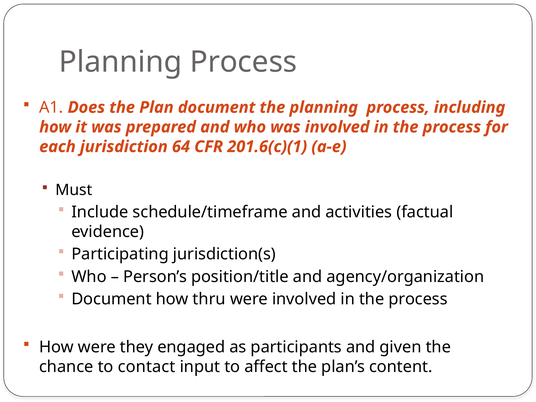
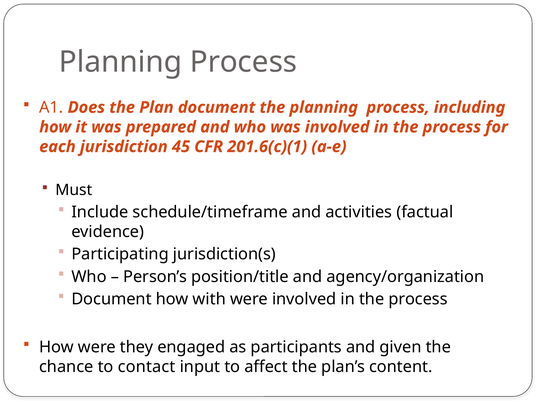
64: 64 -> 45
thru: thru -> with
